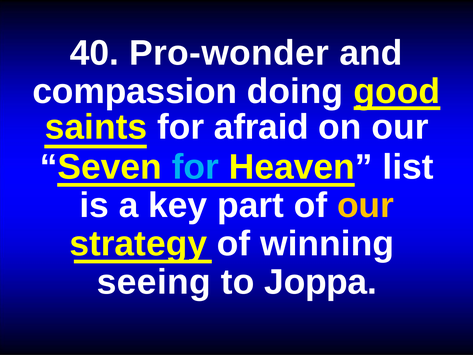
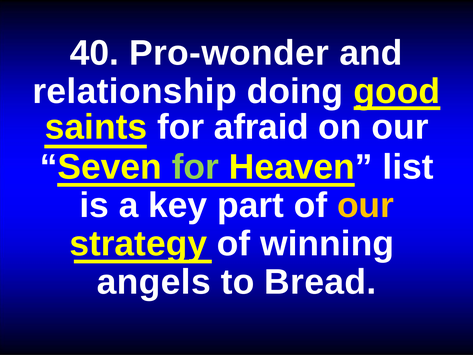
compassion: compassion -> relationship
for at (195, 167) colour: light blue -> light green
seeing: seeing -> angels
Joppa: Joppa -> Bread
